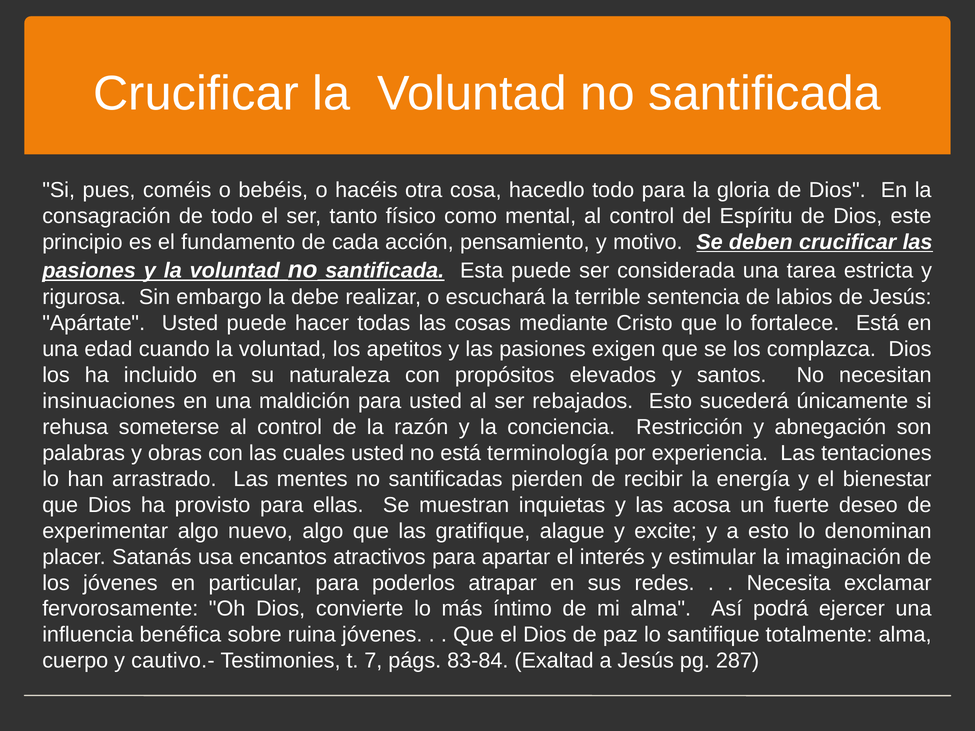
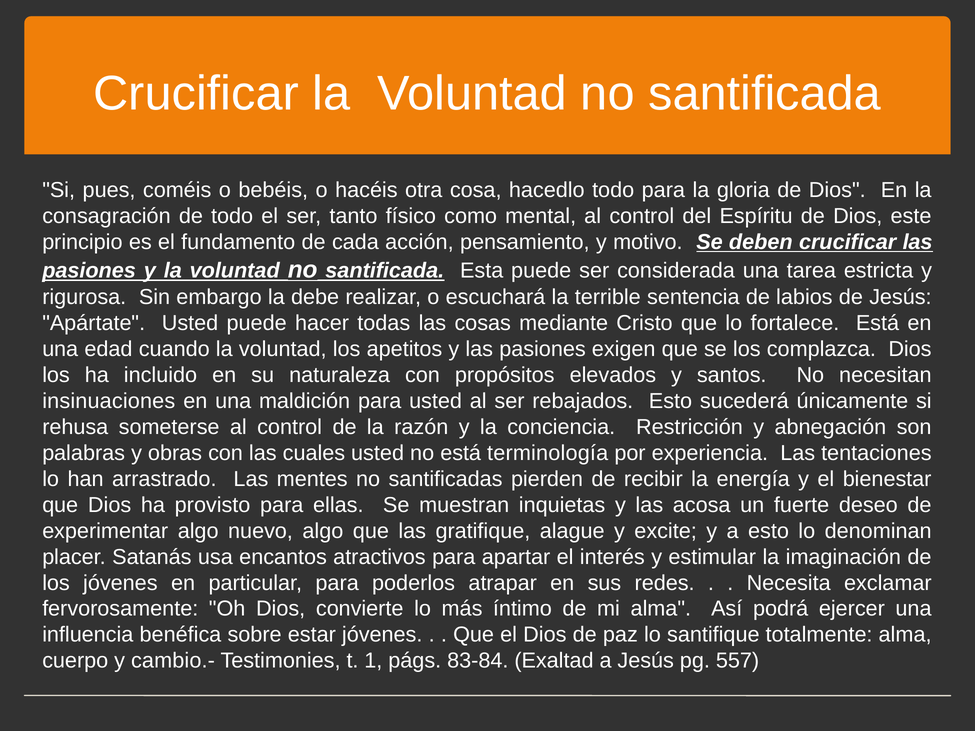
ruina: ruina -> estar
cautivo.-: cautivo.- -> cambio.-
7: 7 -> 1
287: 287 -> 557
